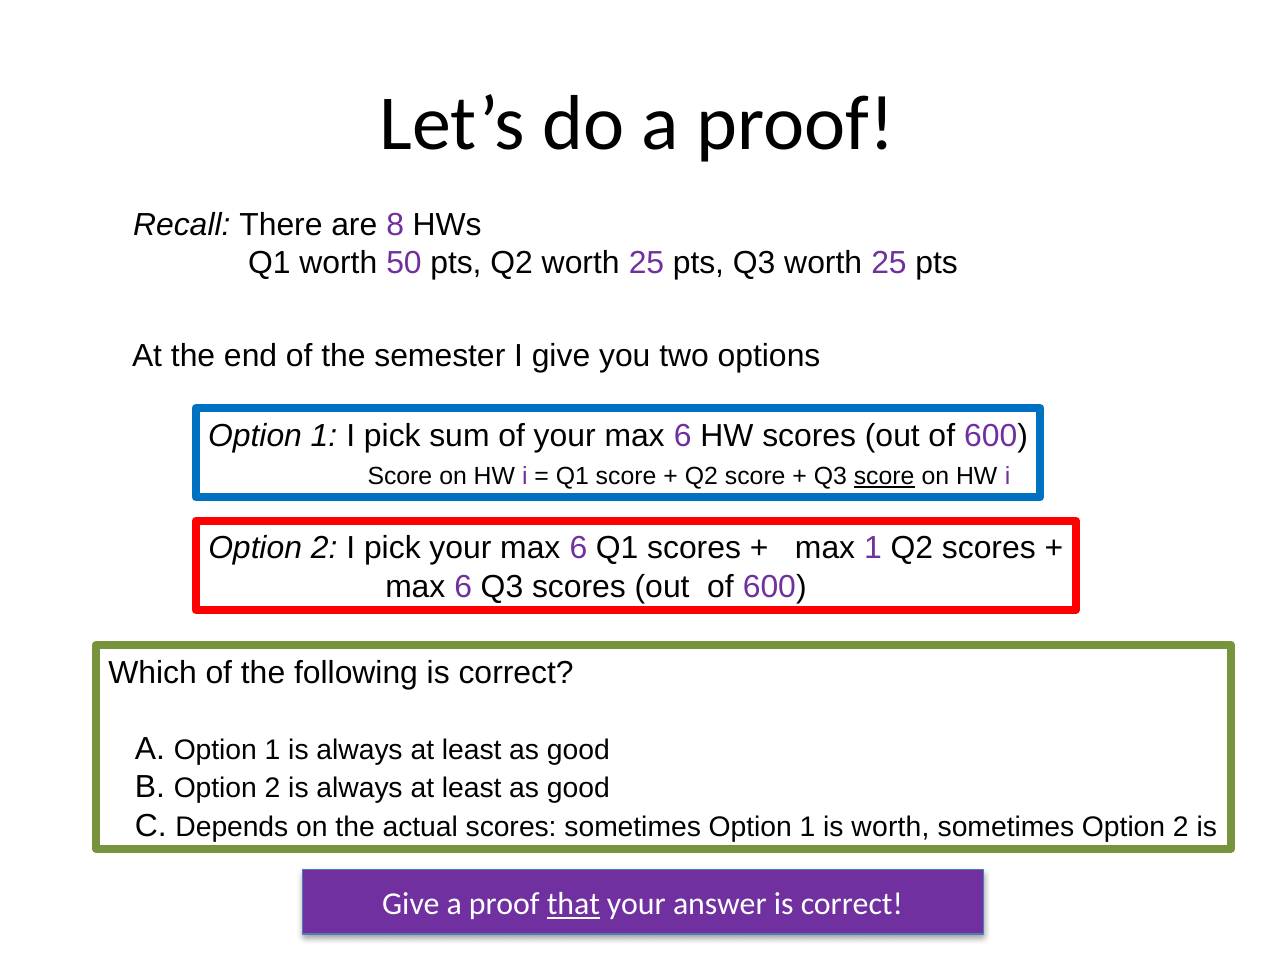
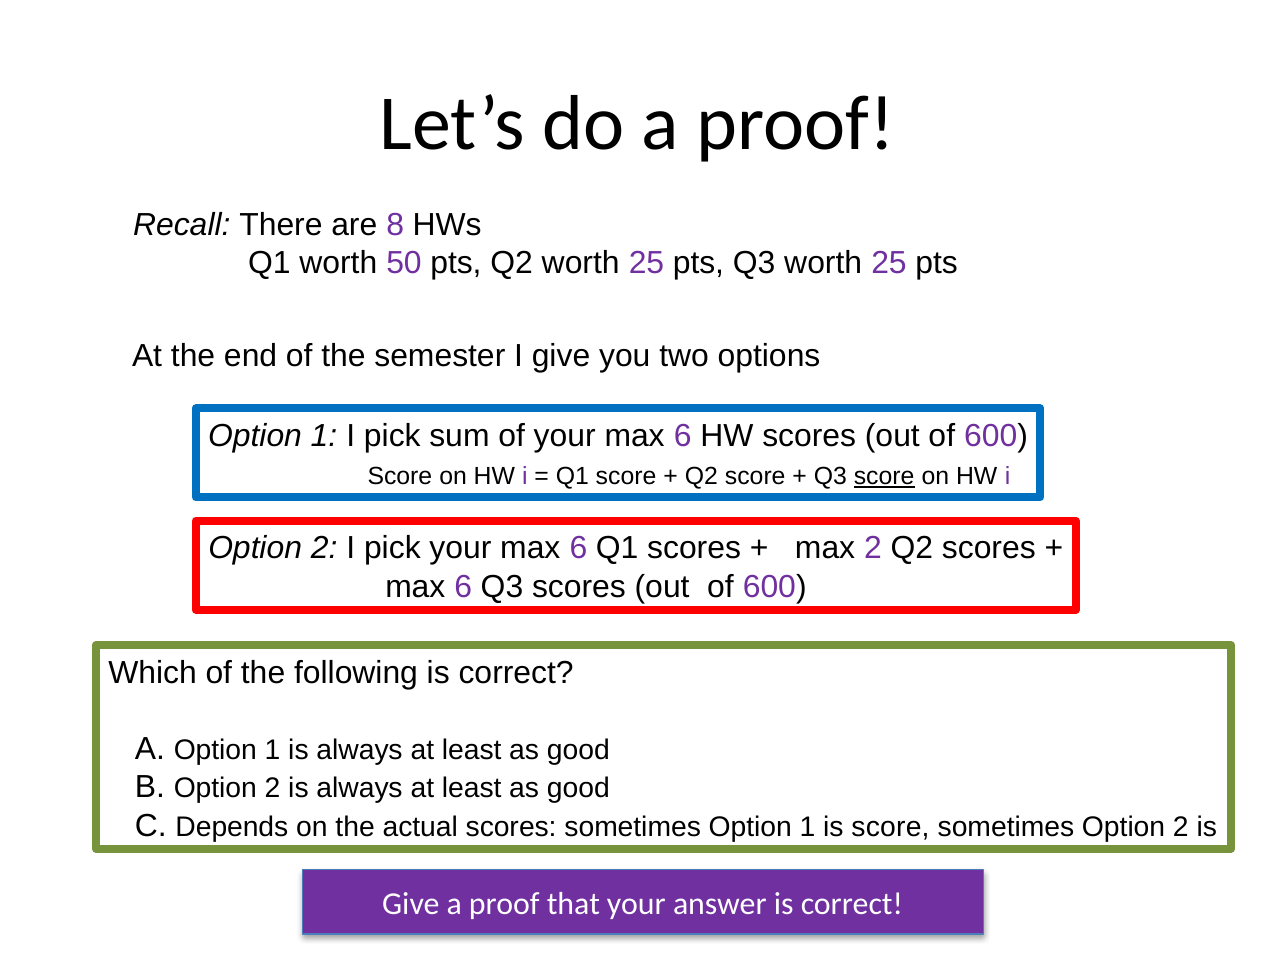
max 1: 1 -> 2
is worth: worth -> score
that underline: present -> none
